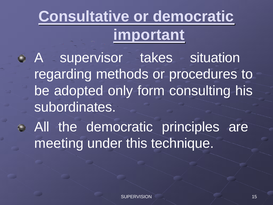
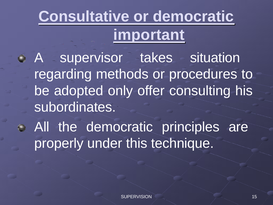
form: form -> offer
meeting: meeting -> properly
